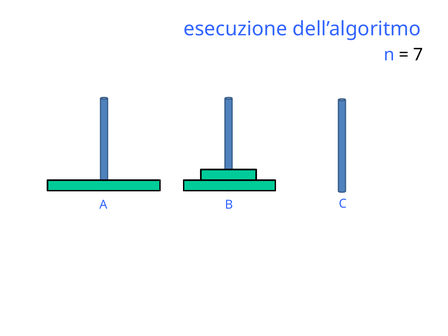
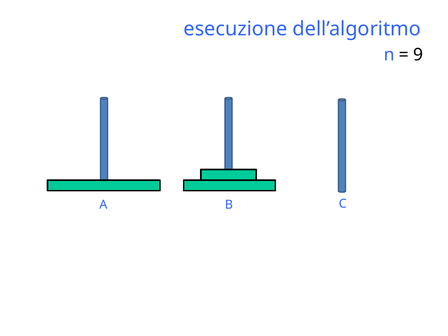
7: 7 -> 9
